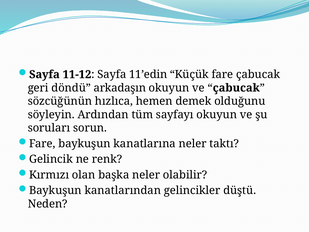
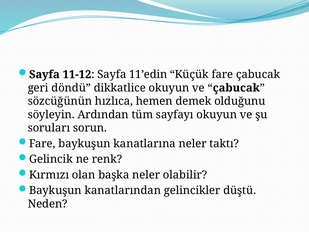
arkadaşın: arkadaşın -> dikkatlice
